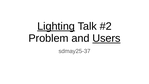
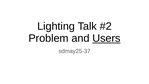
Lighting underline: present -> none
